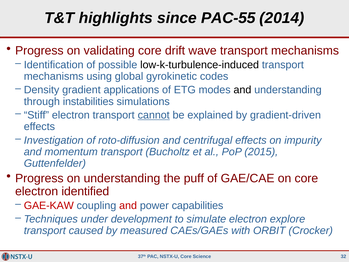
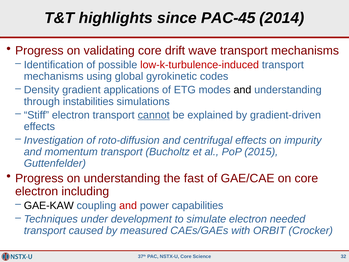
PAC-55: PAC-55 -> PAC-45
low-k-turbulence-induced colour: black -> red
puff: puff -> fast
identified: identified -> including
GAE-KAW colour: red -> black
explore: explore -> needed
